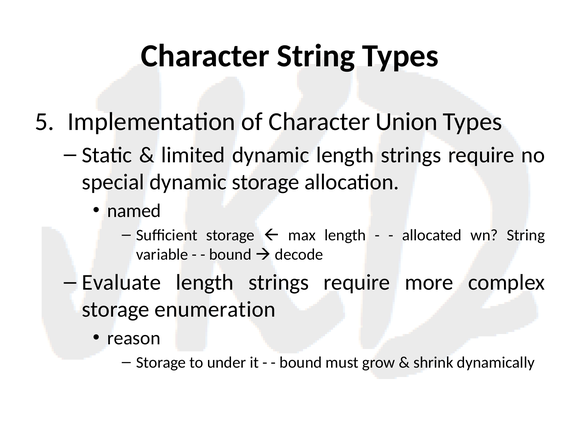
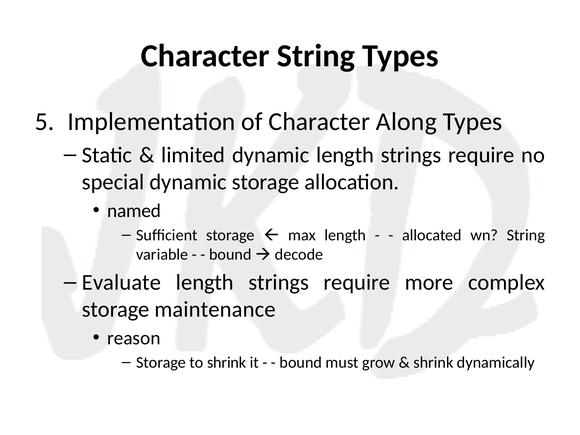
Union: Union -> Along
enumeration: enumeration -> maintenance
to under: under -> shrink
